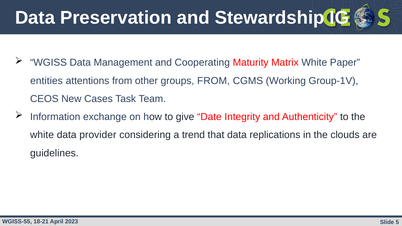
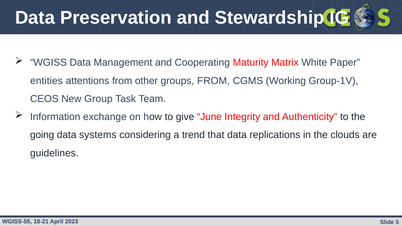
Cases: Cases -> Group
Date: Date -> June
white at (42, 135): white -> going
provider: provider -> systems
